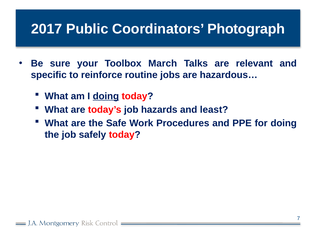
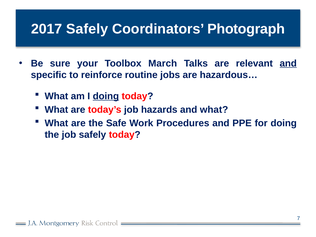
2017 Public: Public -> Safely
and at (288, 63) underline: none -> present
and least: least -> what
